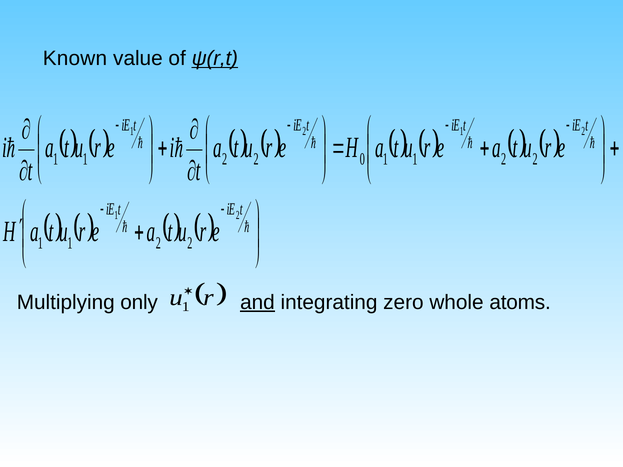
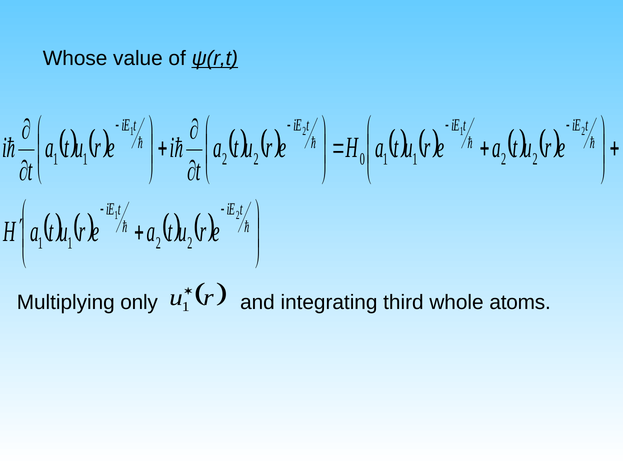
Known: Known -> Whose
and underline: present -> none
zero: zero -> third
